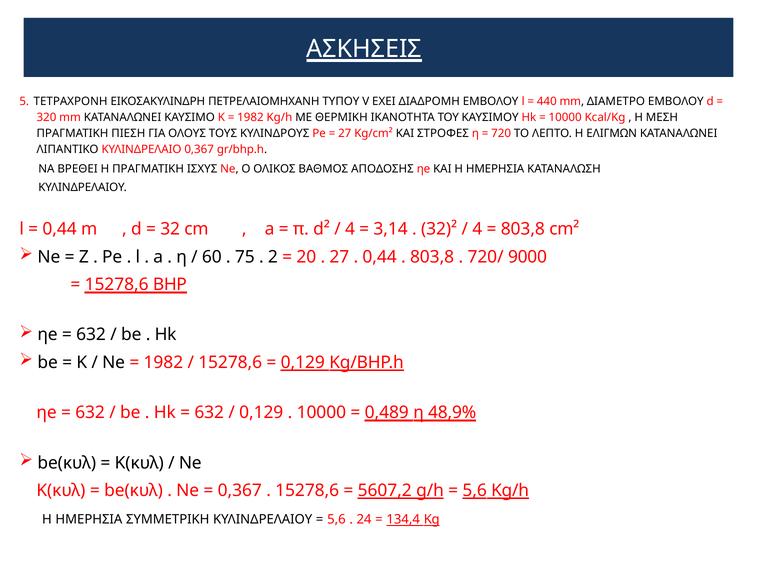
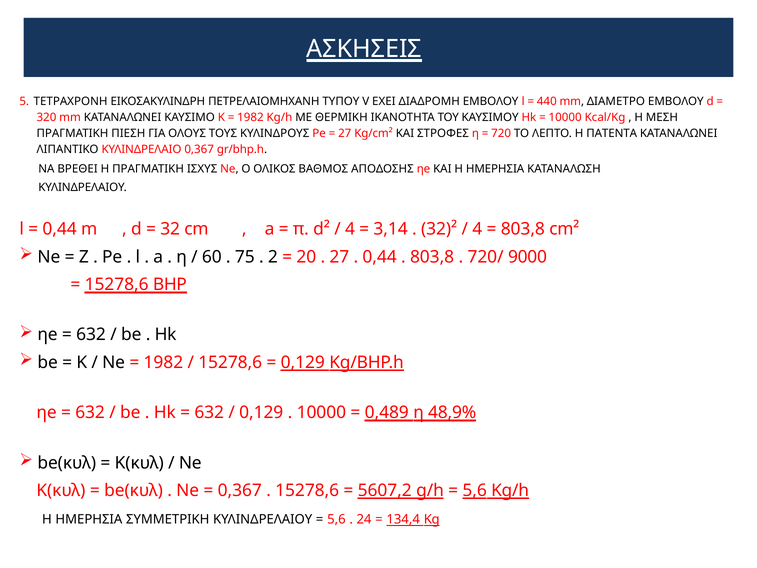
ΕΛΙΓΜΩΝ: ΕΛΙΓΜΩΝ -> ΠΑΤΕΝΤΑ
